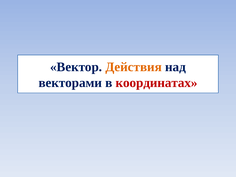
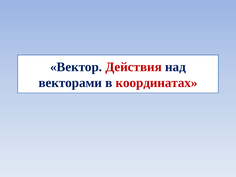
Действия colour: orange -> red
